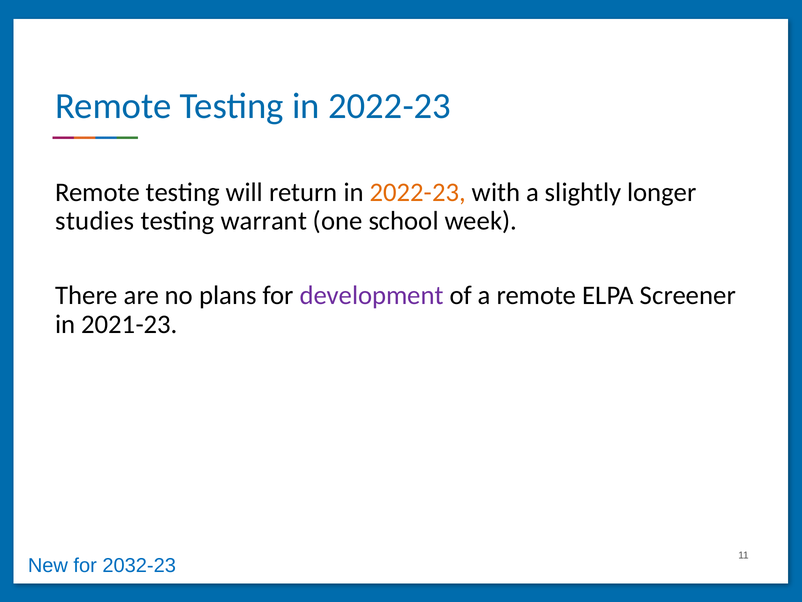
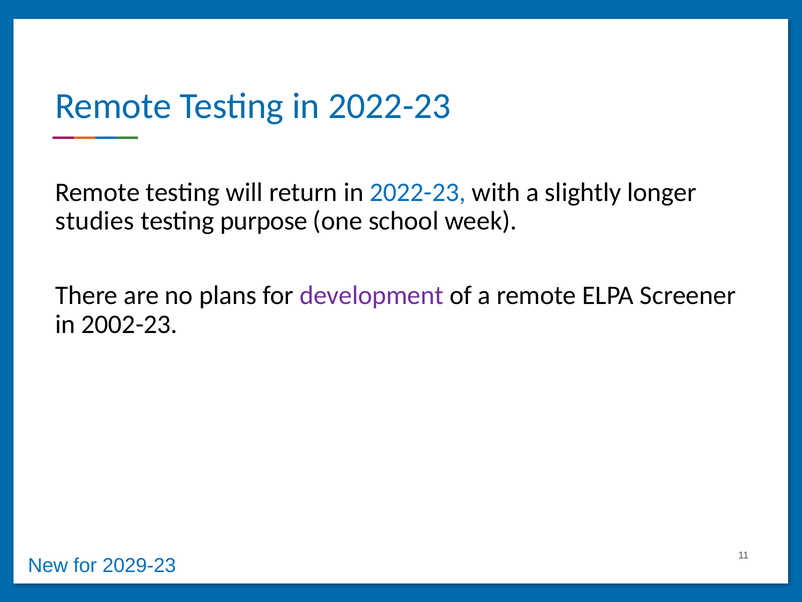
2022-23 at (418, 192) colour: orange -> blue
warrant: warrant -> purpose
2021-23: 2021-23 -> 2002-23
2032-23: 2032-23 -> 2029-23
